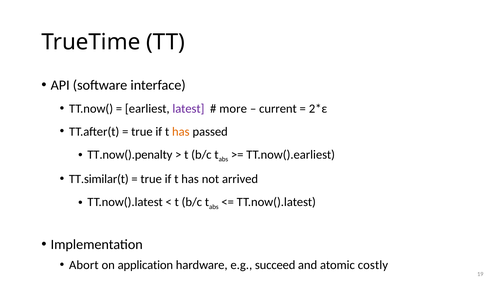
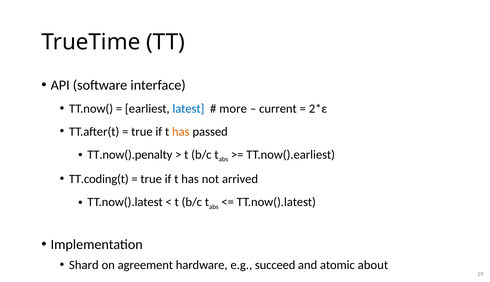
latest colour: purple -> blue
TT.similar(t: TT.similar(t -> TT.coding(t
Abort: Abort -> Shard
application: application -> agreement
costly: costly -> about
